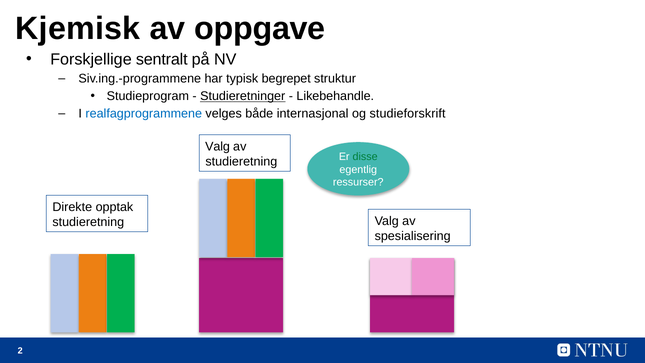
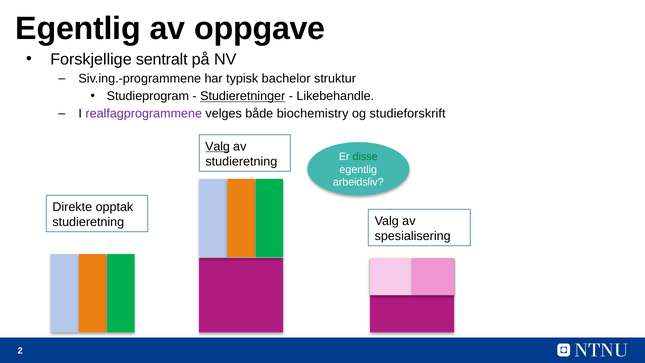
Kjemisk at (78, 29): Kjemisk -> Egentlig
begrepet: begrepet -> bachelor
realfagprogrammene colour: blue -> purple
internasjonal: internasjonal -> biochemistry
Valg at (218, 146) underline: none -> present
ressurser: ressurser -> arbeidsliv
